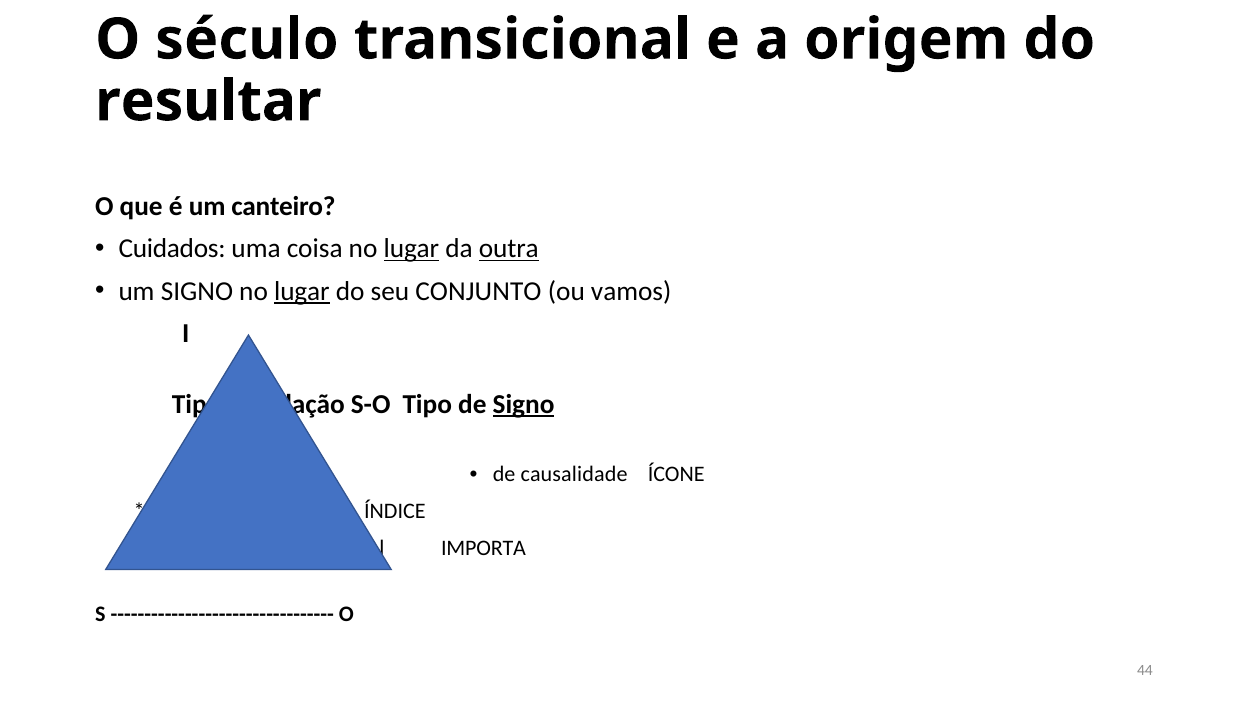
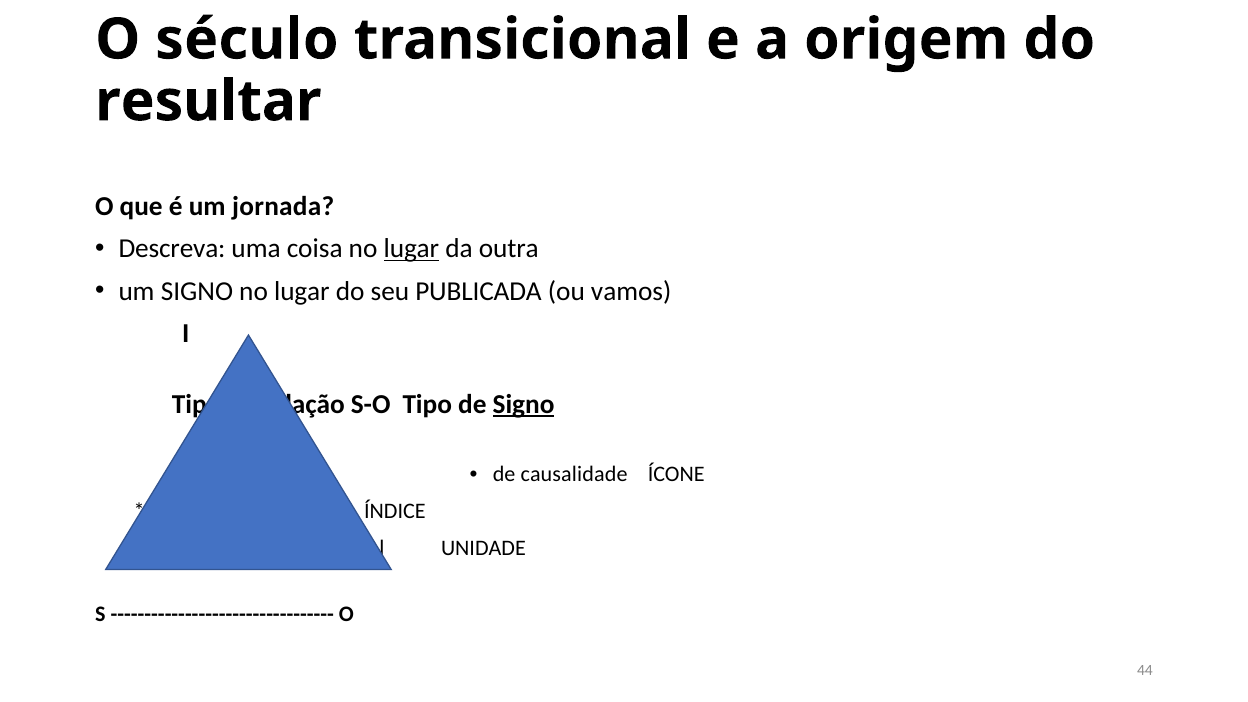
canteiro: canteiro -> jornada
Cuidados: Cuidados -> Descreva
outra underline: present -> none
lugar at (302, 291) underline: present -> none
CONJUNTO: CONJUNTO -> PUBLICADA
IMPORTA: IMPORTA -> UNIDADE
